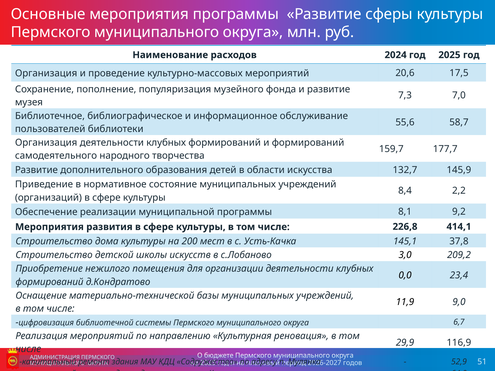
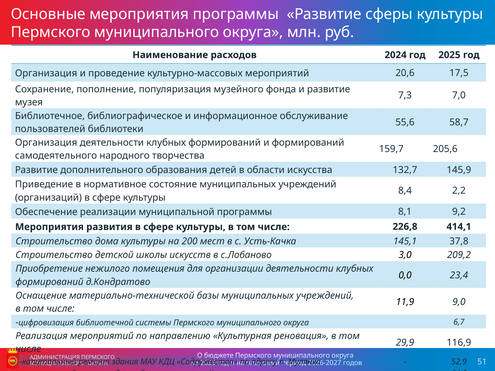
177,7: 177,7 -> 205,6
